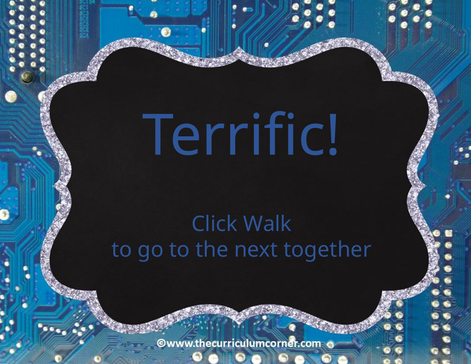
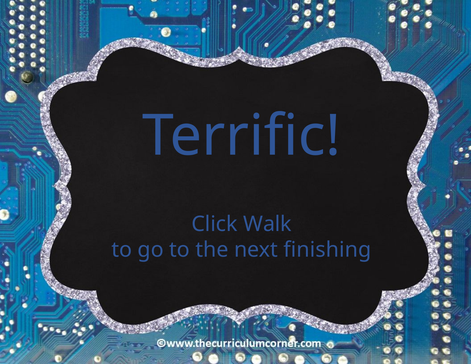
together: together -> finishing
